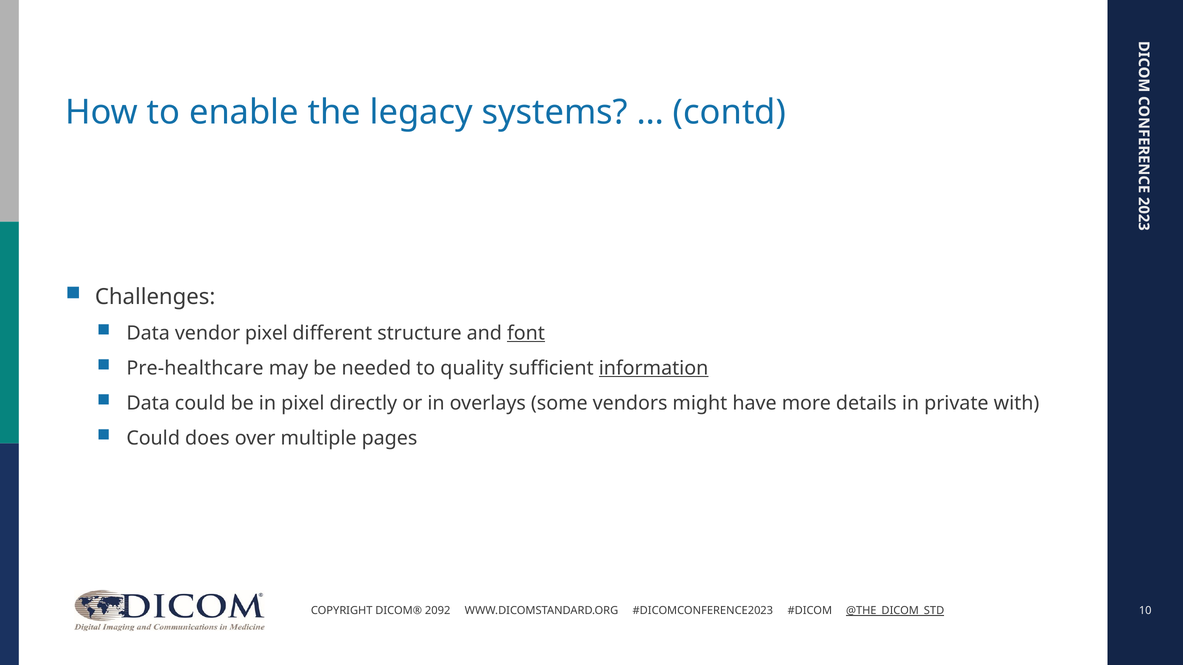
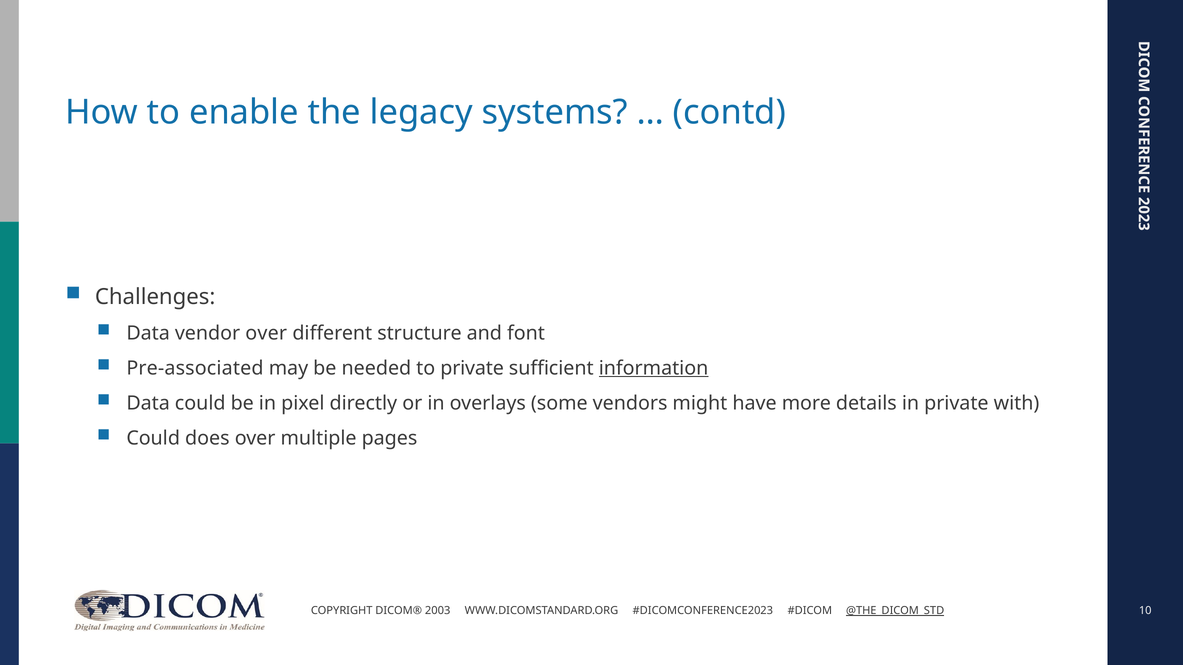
vendor pixel: pixel -> over
font underline: present -> none
Pre-healthcare: Pre-healthcare -> Pre-associated
to quality: quality -> private
2092: 2092 -> 2003
